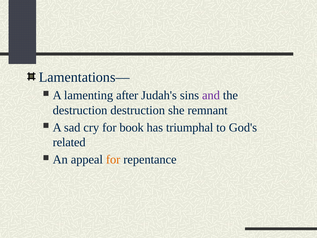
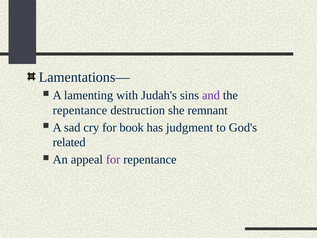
after: after -> with
destruction at (80, 110): destruction -> repentance
triumphal: triumphal -> judgment
for at (113, 159) colour: orange -> purple
